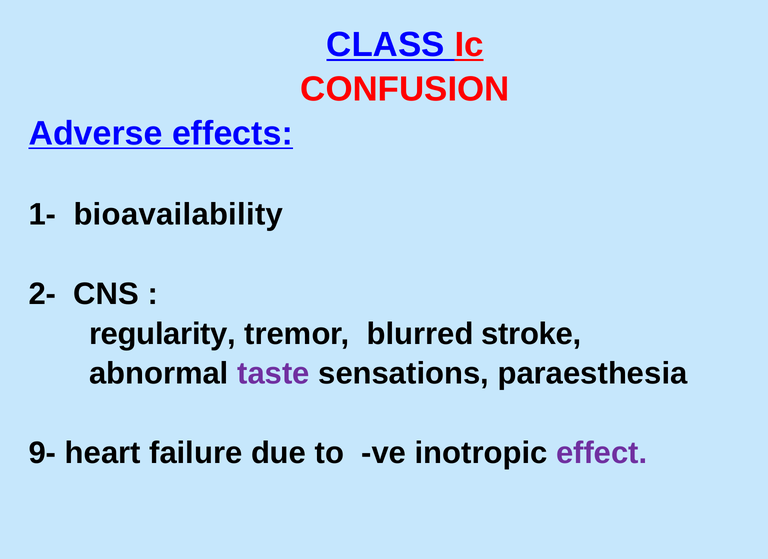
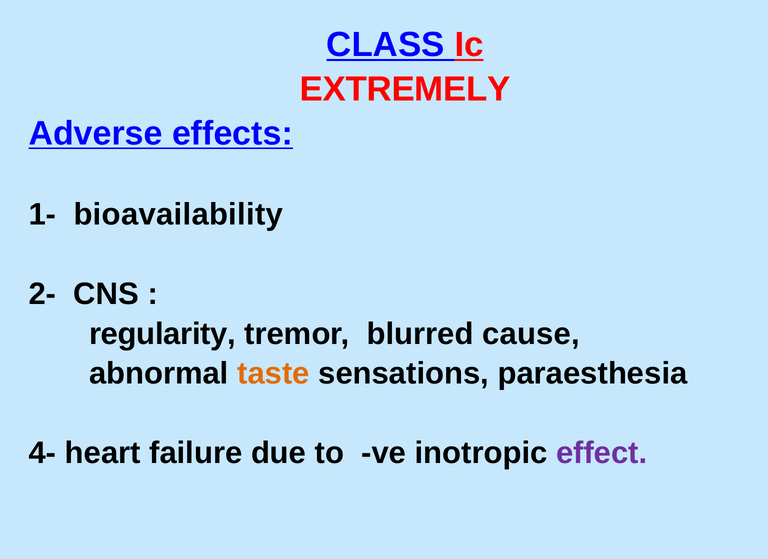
CONFUSION: CONFUSION -> EXTREMELY
stroke: stroke -> cause
taste colour: purple -> orange
9-: 9- -> 4-
